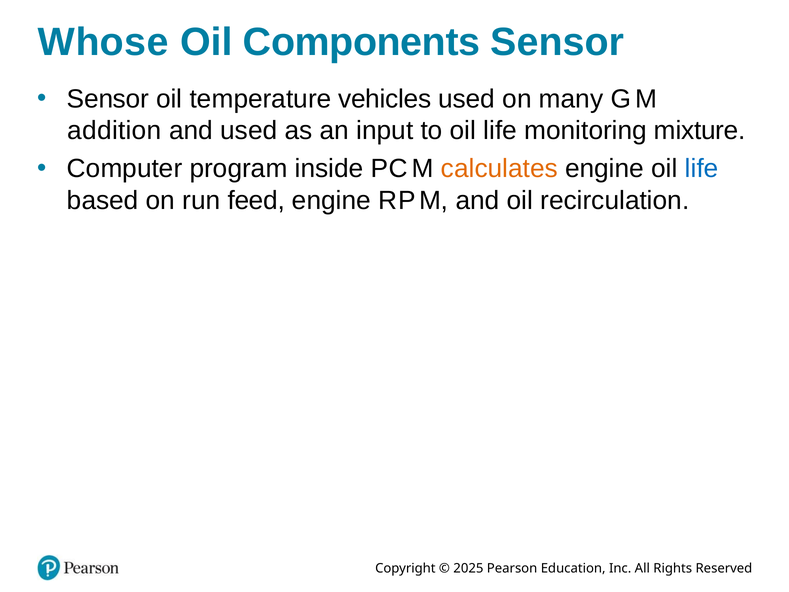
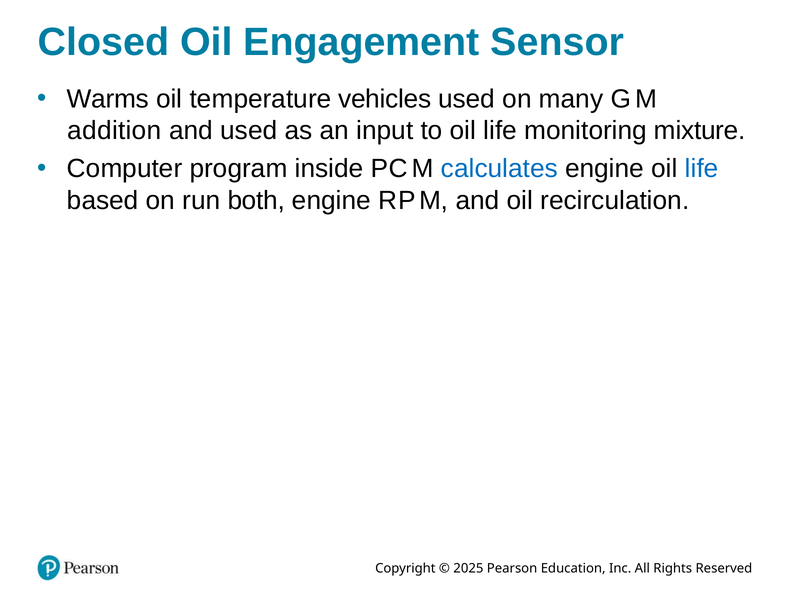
Whose: Whose -> Closed
Components: Components -> Engagement
Sensor at (108, 99): Sensor -> Warms
calculates colour: orange -> blue
feed: feed -> both
